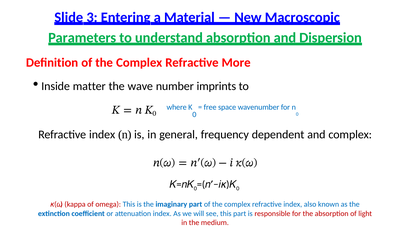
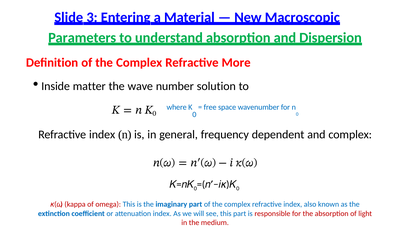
imprints: imprints -> solution
